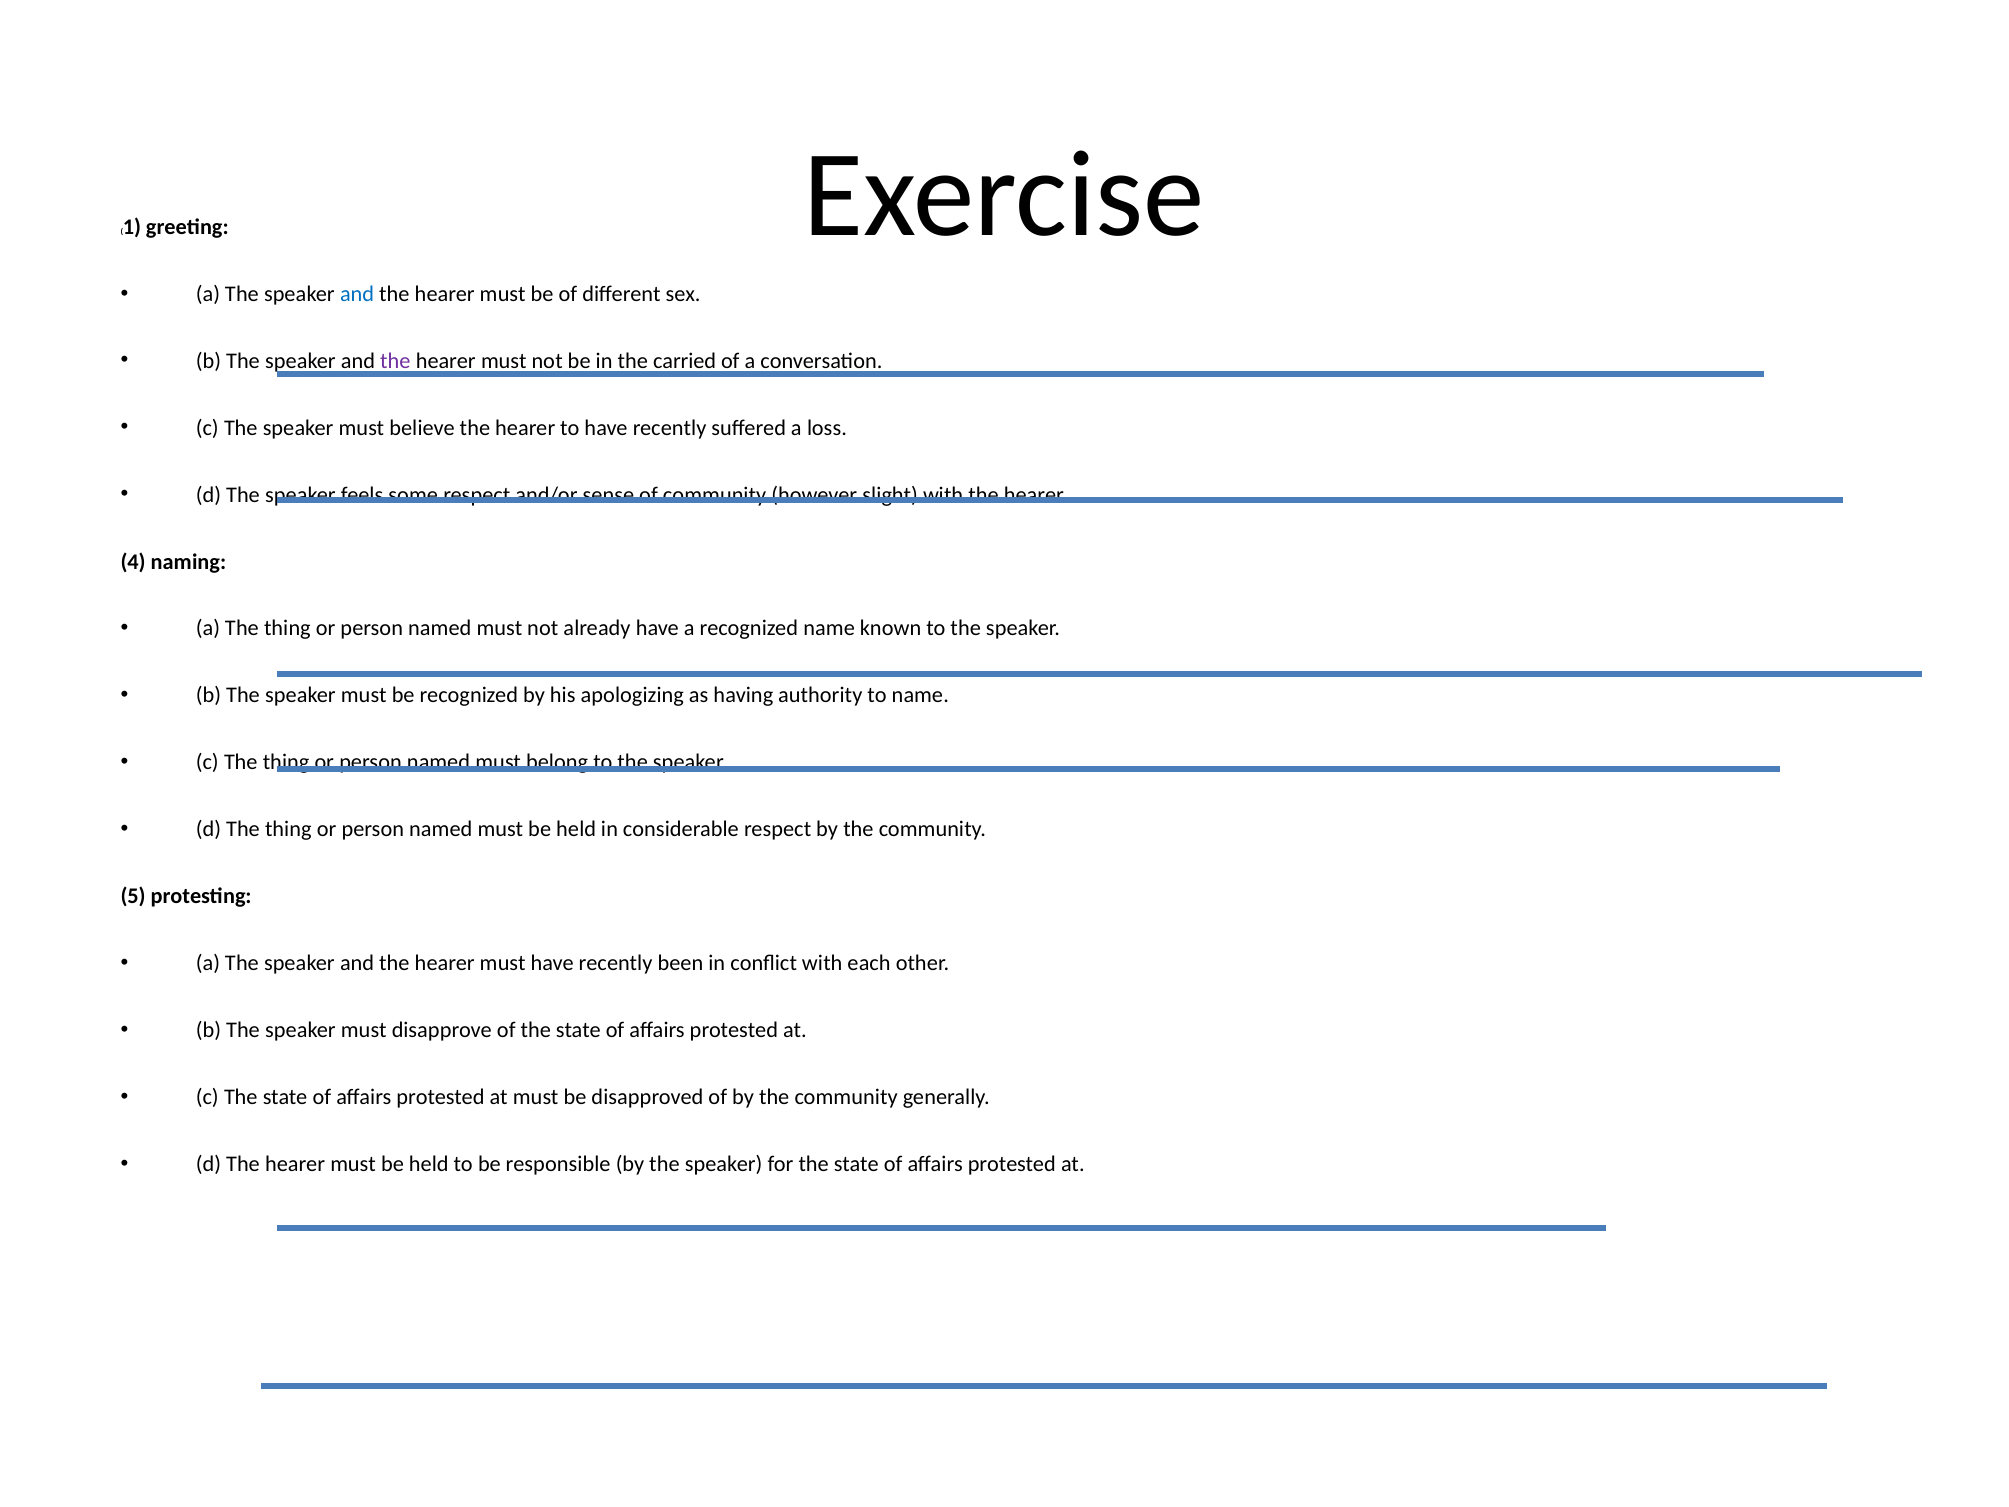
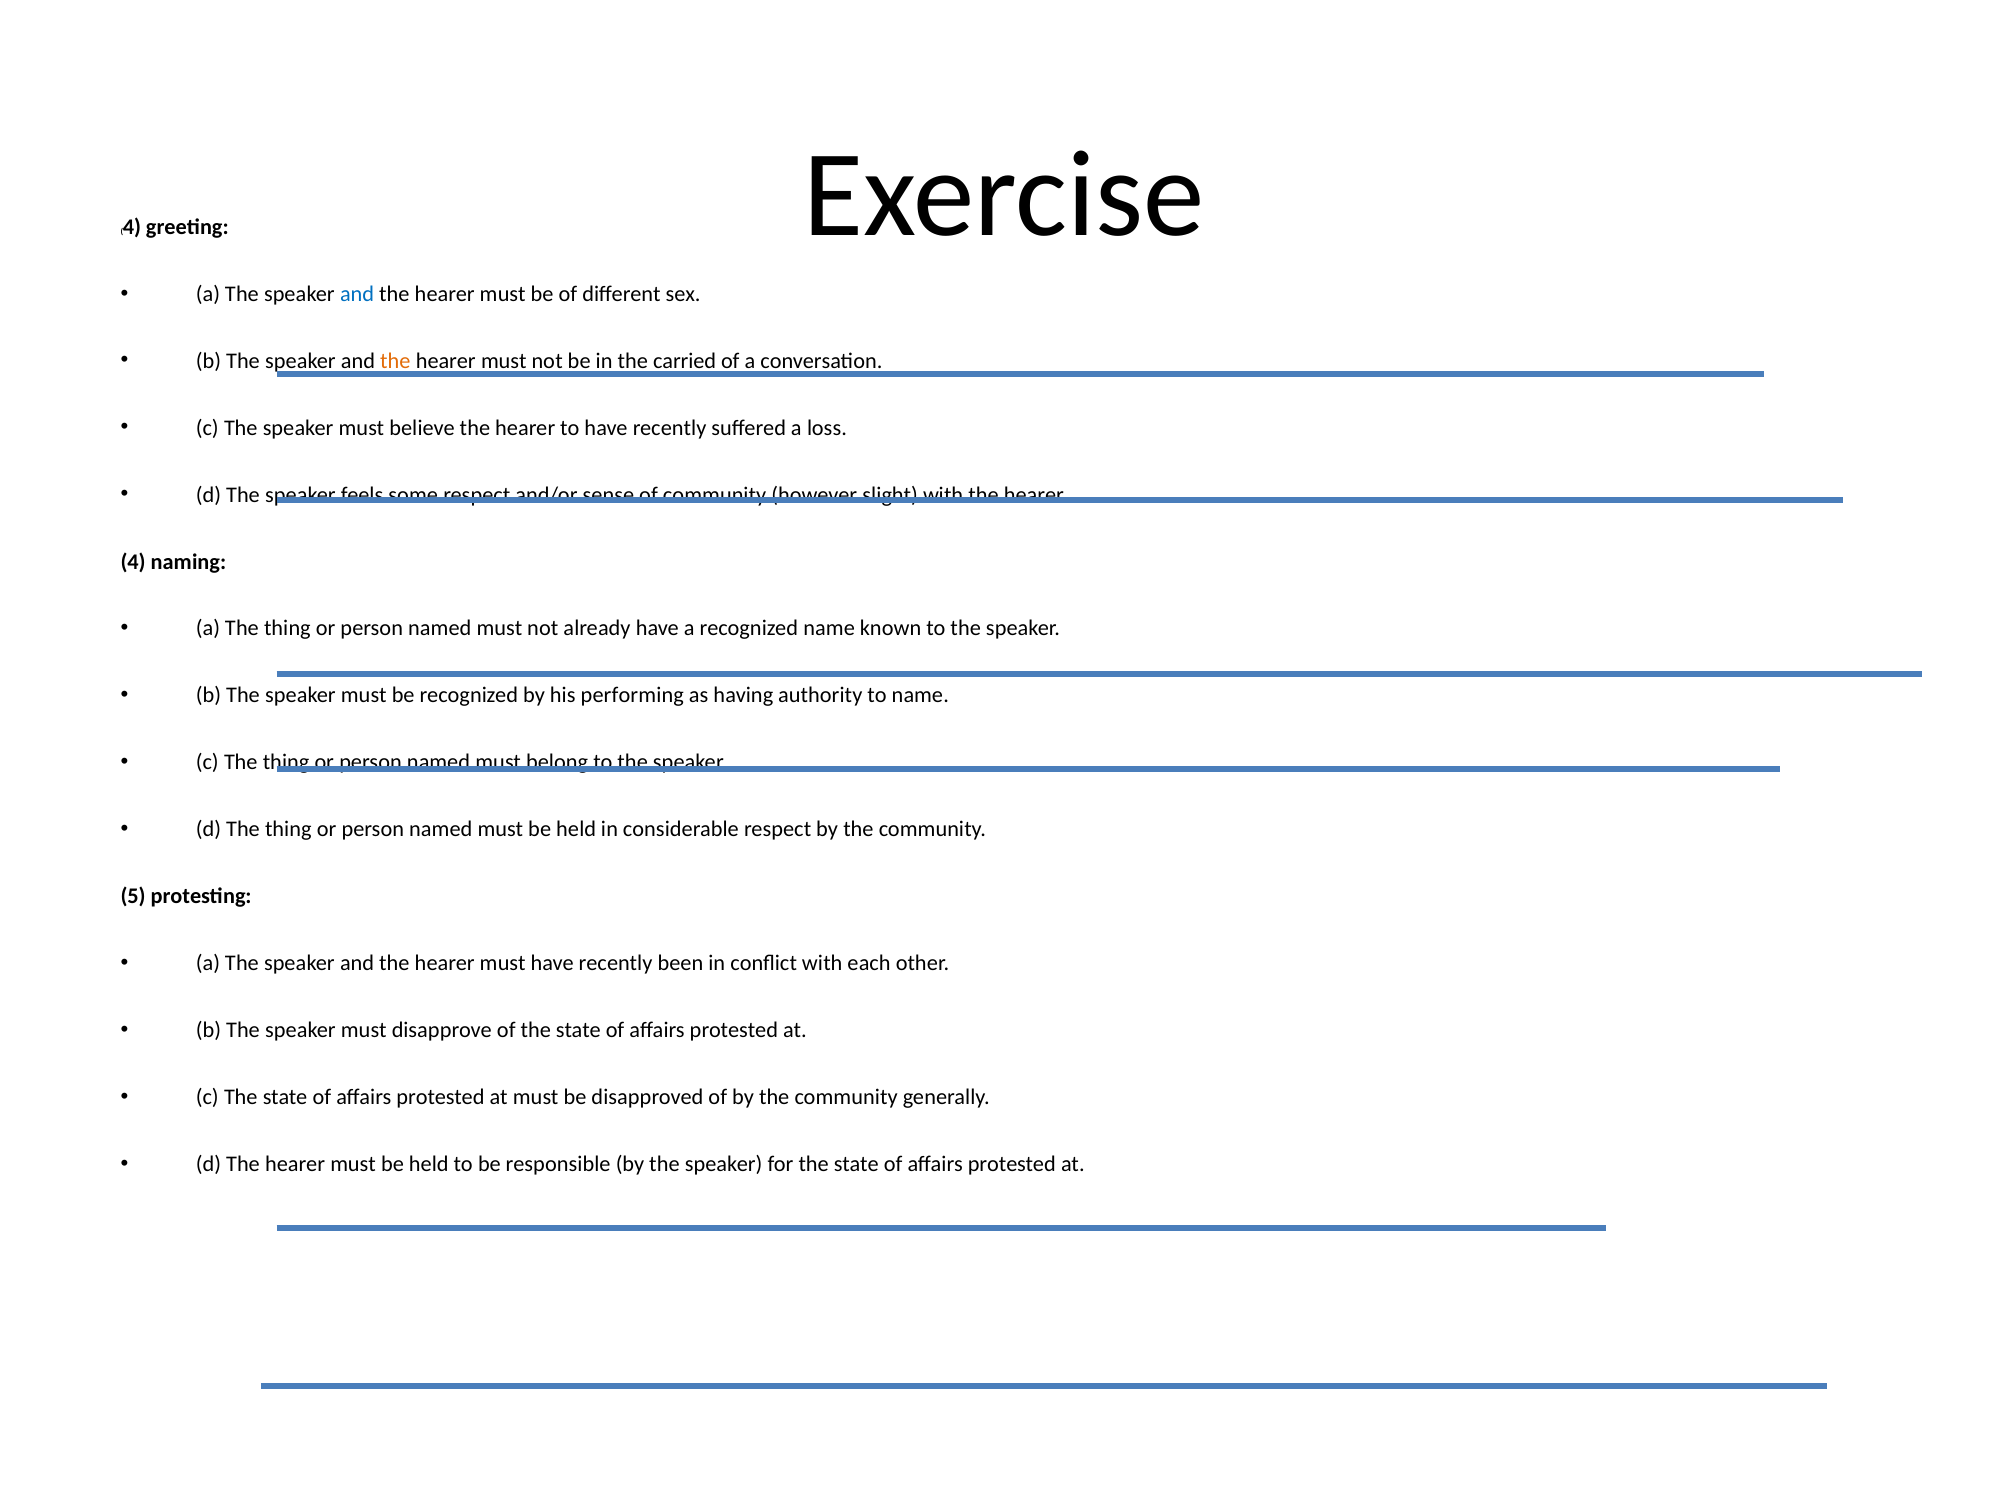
1 at (132, 227): 1 -> 4
the at (395, 361) colour: purple -> orange
apologizing: apologizing -> performing
